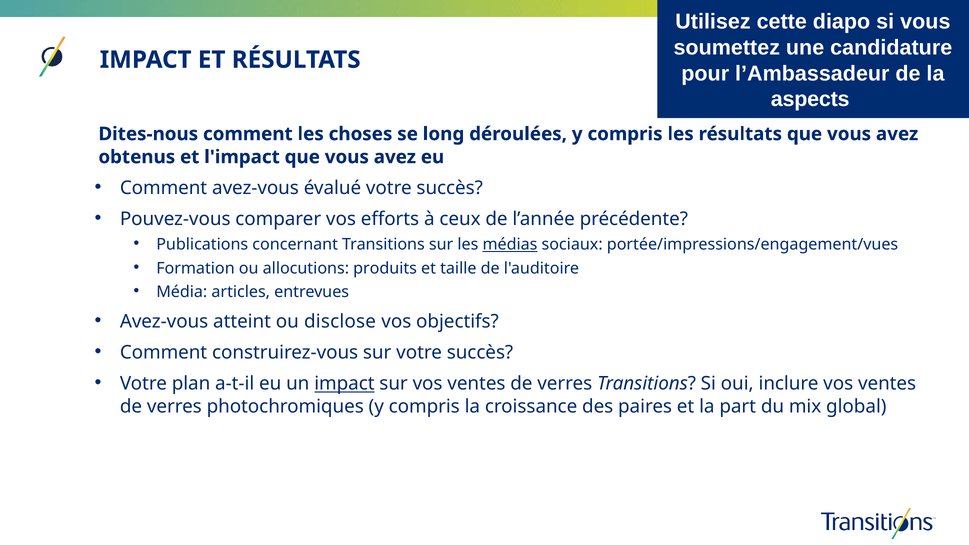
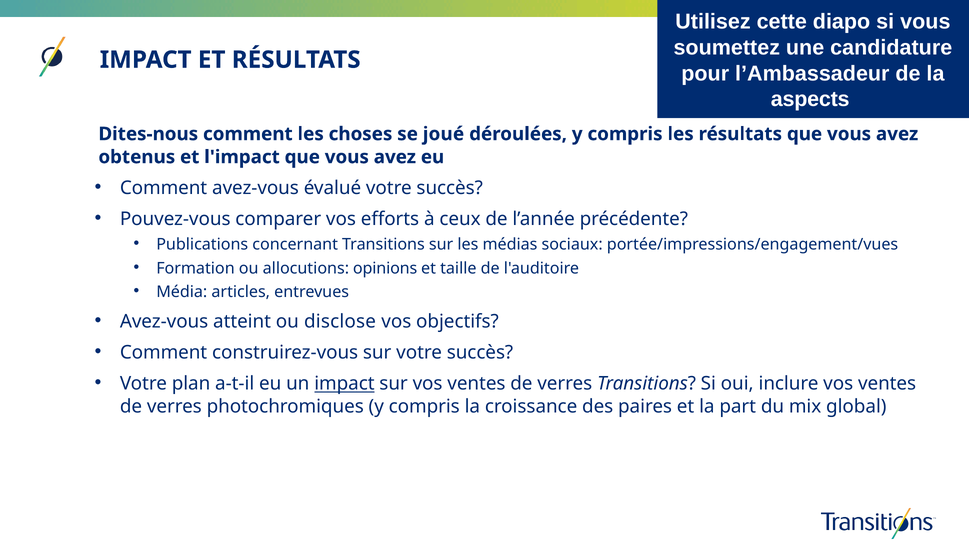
long: long -> joué
médias underline: present -> none
produits: produits -> opinions
